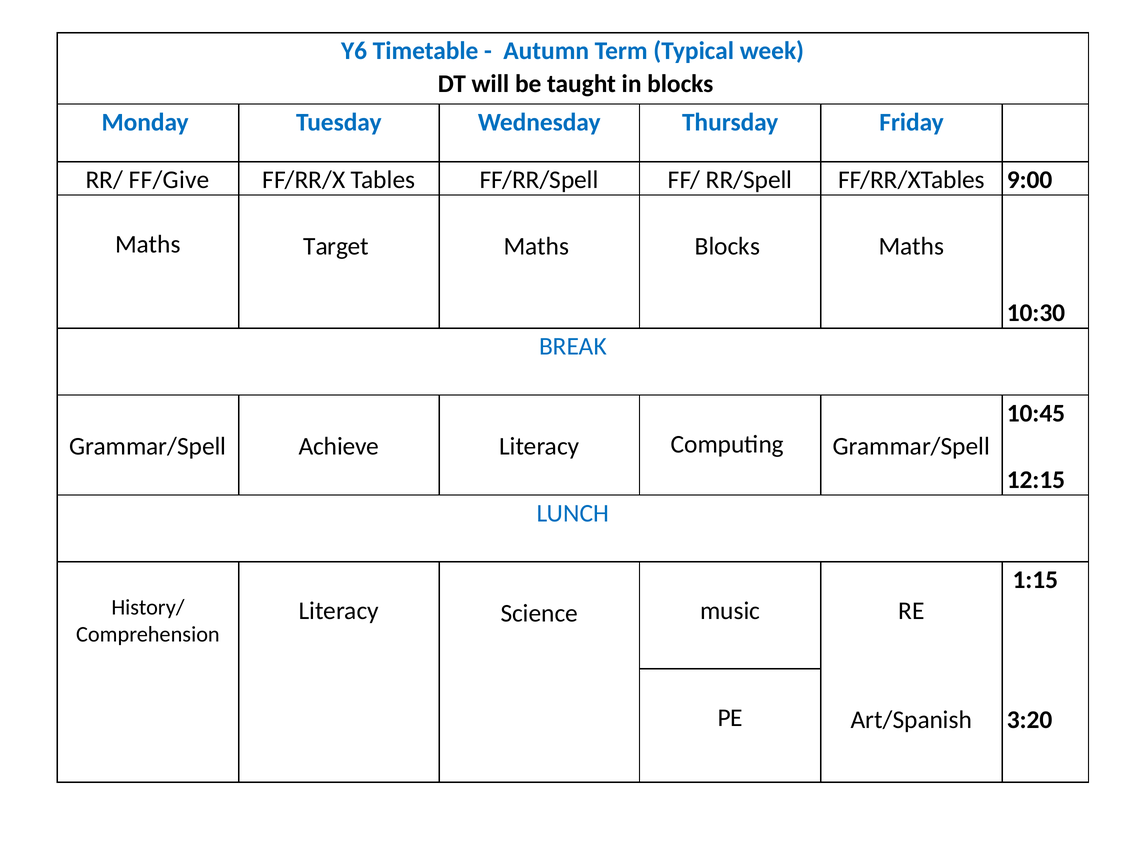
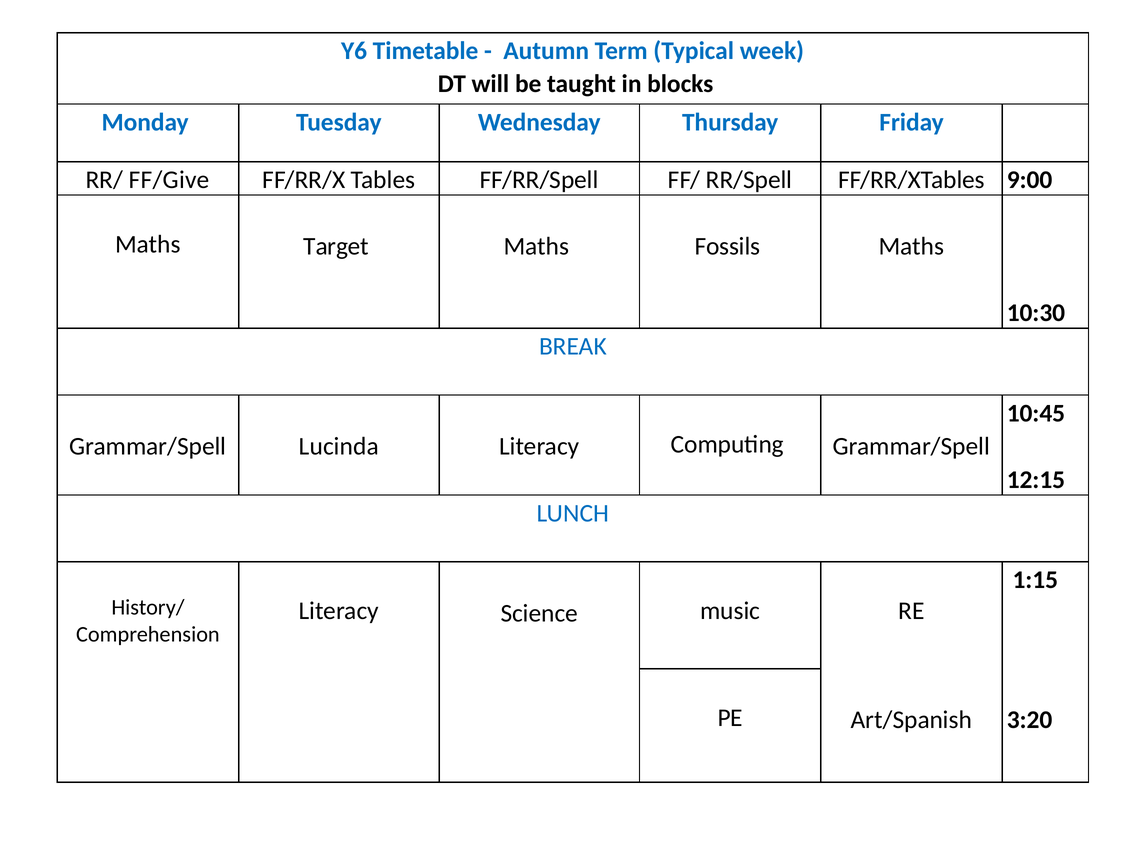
Maths Blocks: Blocks -> Fossils
Achieve: Achieve -> Lucinda
